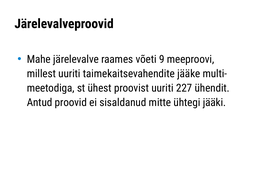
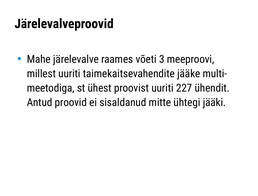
9: 9 -> 3
